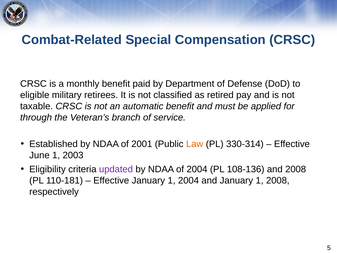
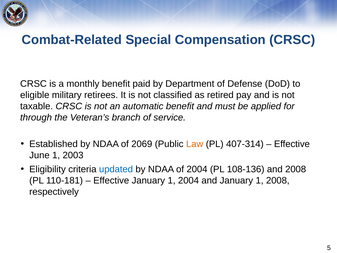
2001: 2001 -> 2069
330-314: 330-314 -> 407-314
updated colour: purple -> blue
